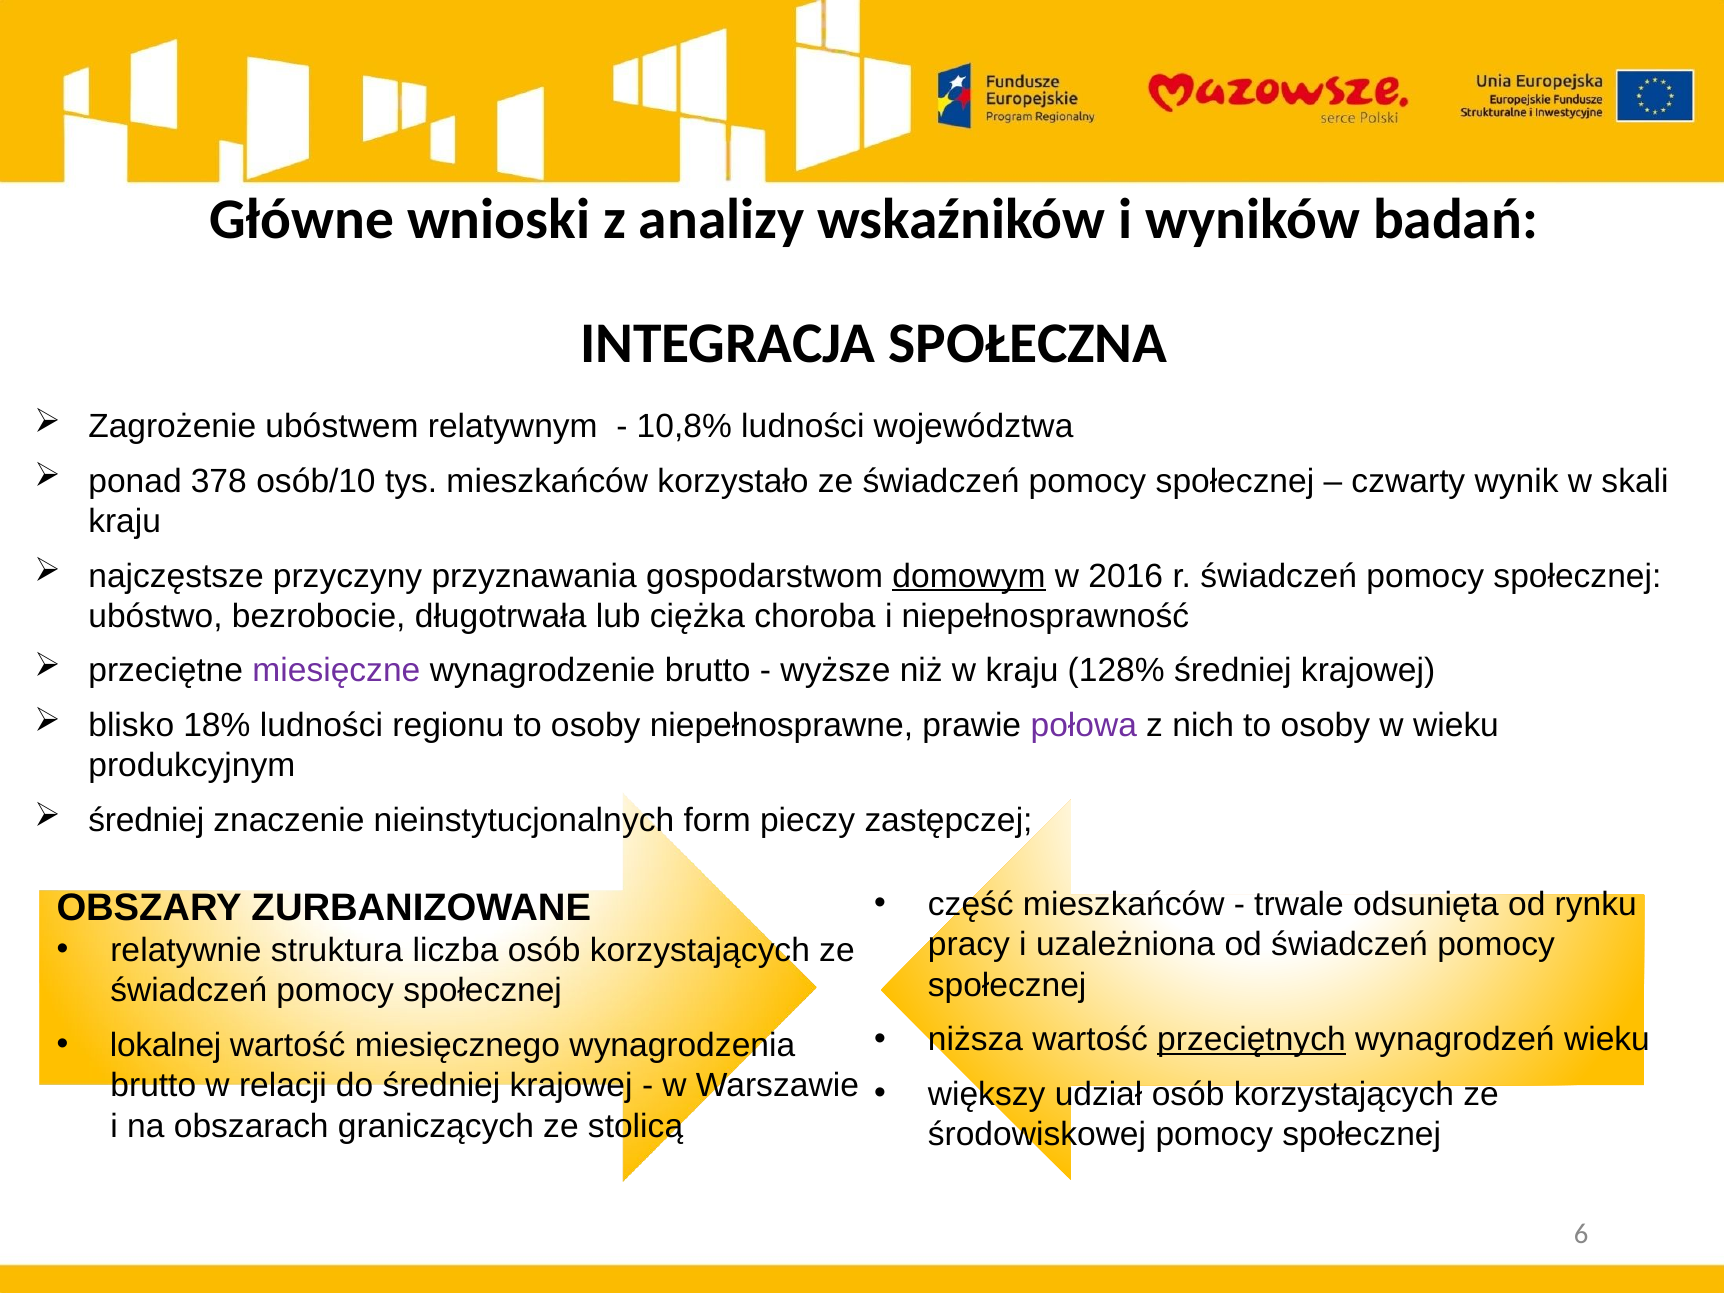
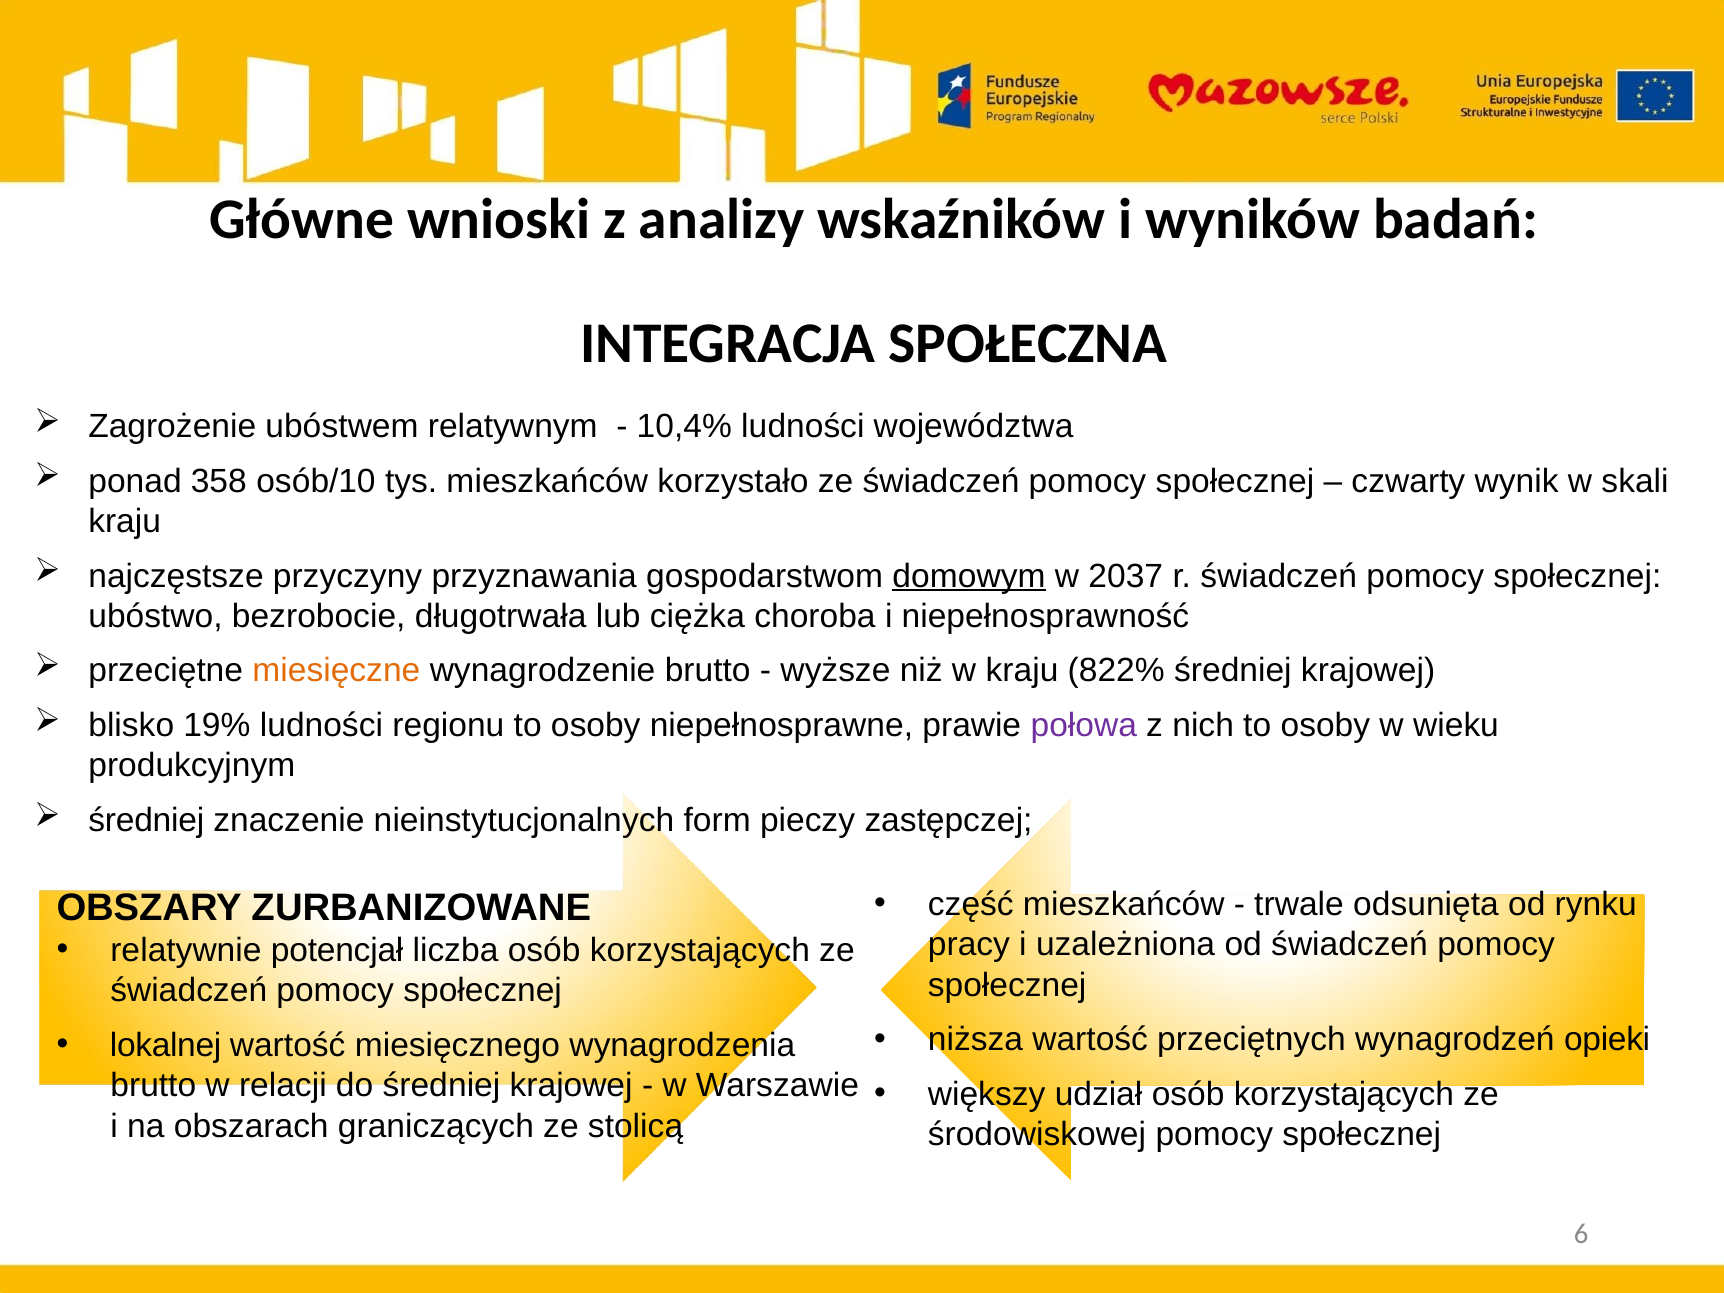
10,8%: 10,8% -> 10,4%
378: 378 -> 358
2016: 2016 -> 2037
miesięczne colour: purple -> orange
128%: 128% -> 822%
18%: 18% -> 19%
struktura: struktura -> potencjał
przeciętnych underline: present -> none
wynagrodzeń wieku: wieku -> opieki
